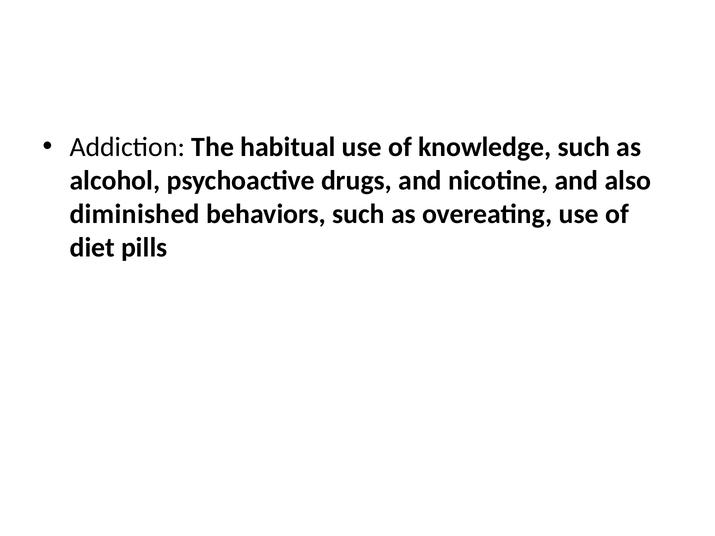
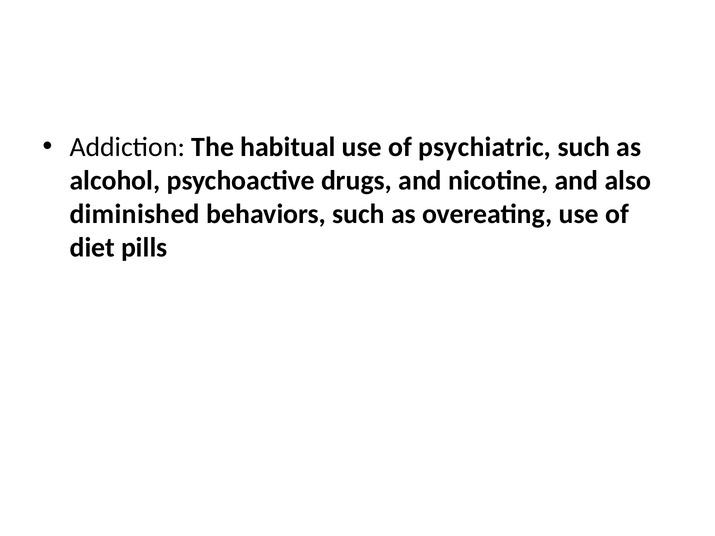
knowledge: knowledge -> psychiatric
